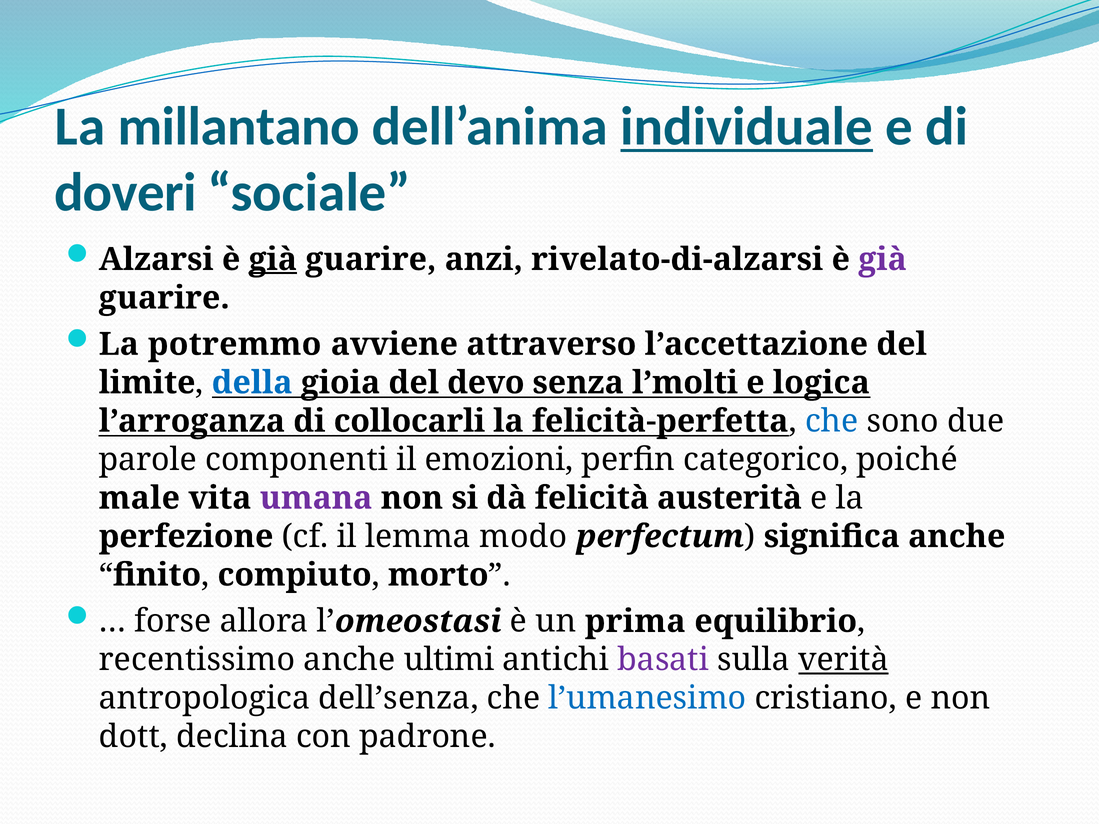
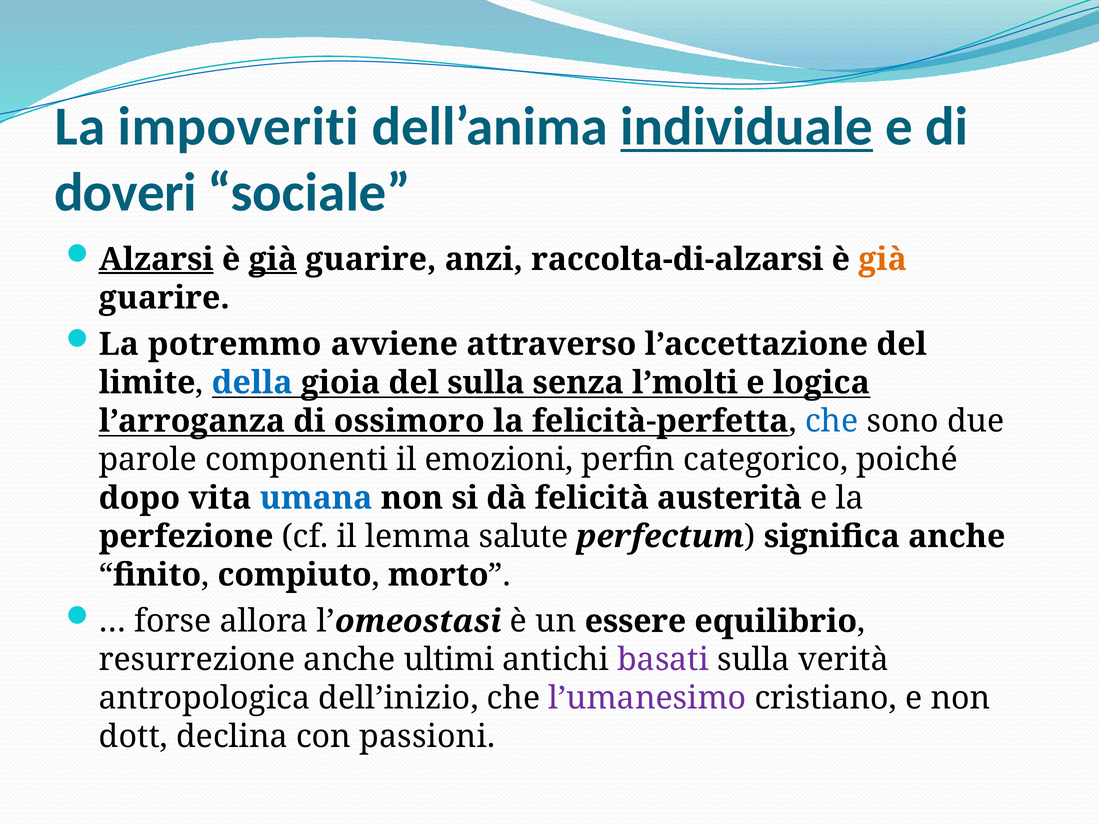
millantano: millantano -> impoveriti
Alzarsi underline: none -> present
rivelato-di-alzarsi: rivelato-di-alzarsi -> raccolta-di-alzarsi
già at (883, 259) colour: purple -> orange
del devo: devo -> sulla
collocarli: collocarli -> ossimoro
male: male -> dopo
umana colour: purple -> blue
modo: modo -> salute
prima: prima -> essere
recentissimo: recentissimo -> resurrezione
verità underline: present -> none
dell’senza: dell’senza -> dell’inizio
l’umanesimo colour: blue -> purple
padrone: padrone -> passioni
